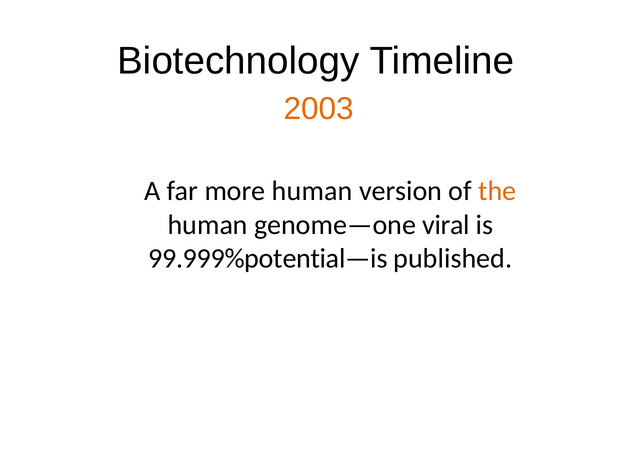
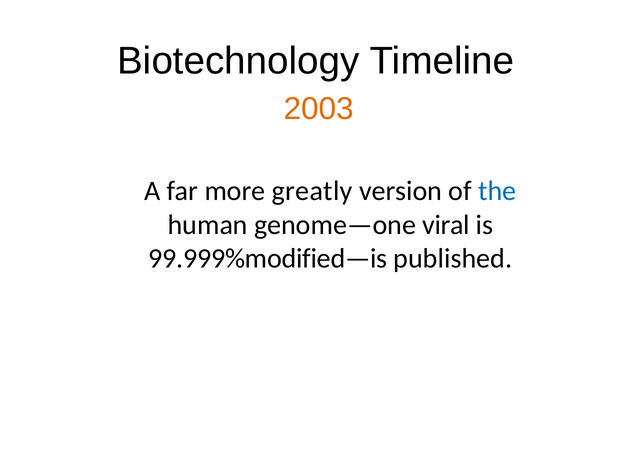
more human: human -> greatly
the colour: orange -> blue
99.999%potential—is: 99.999%potential—is -> 99.999%modified—is
